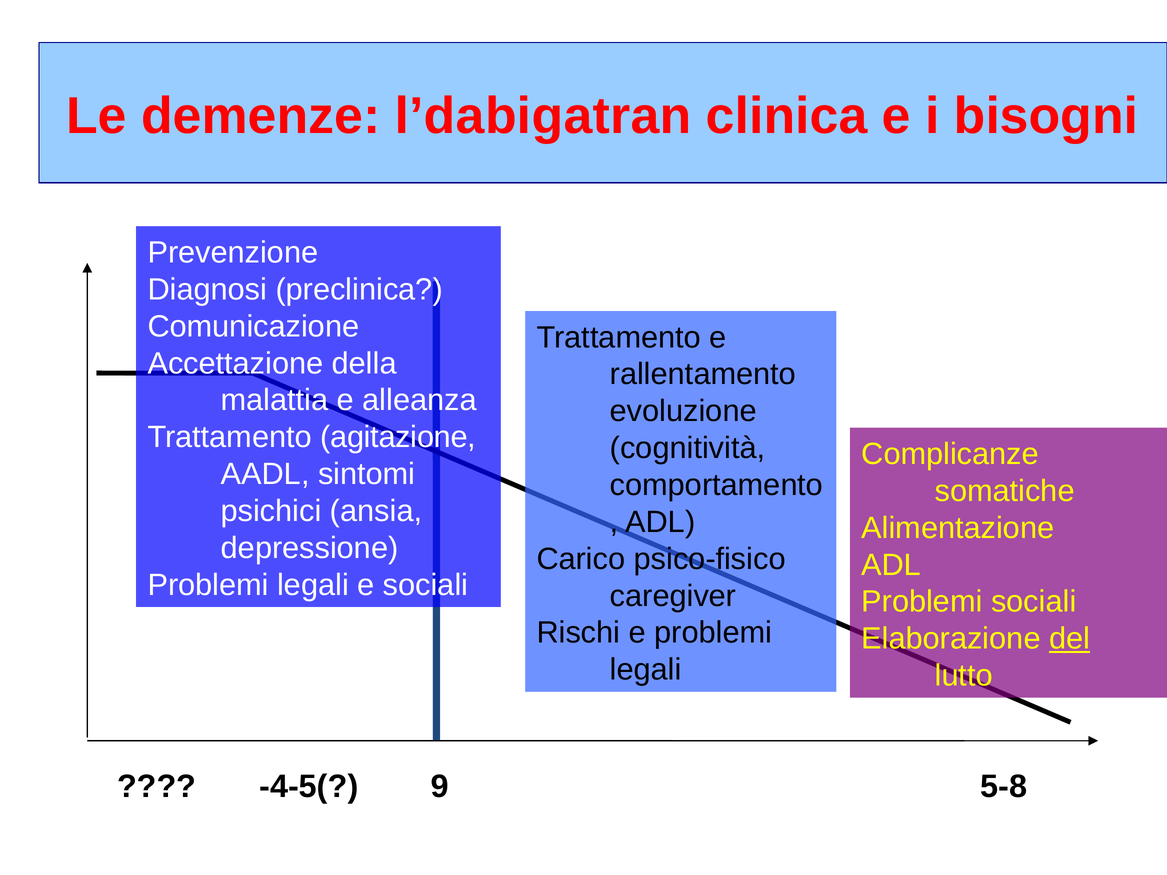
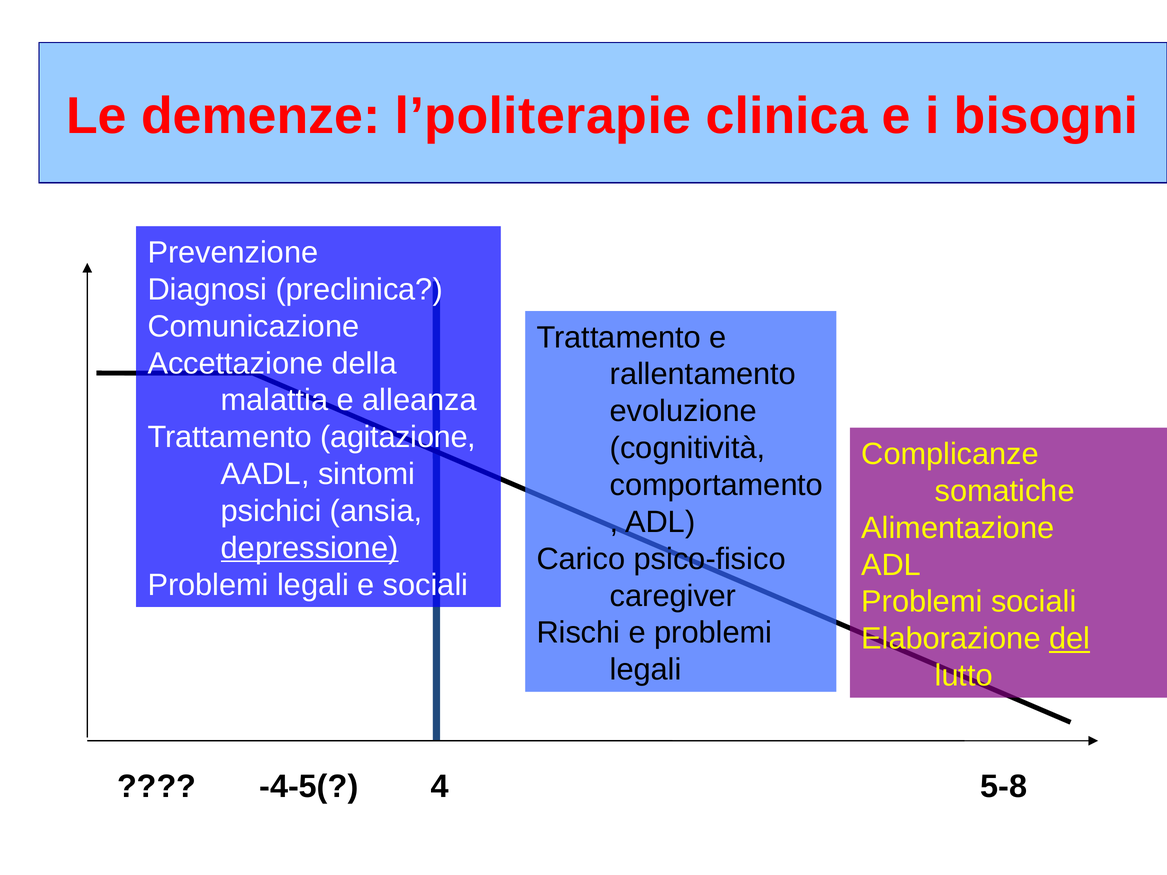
l’dabigatran: l’dabigatran -> l’politerapie
depressione underline: none -> present
9: 9 -> 4
